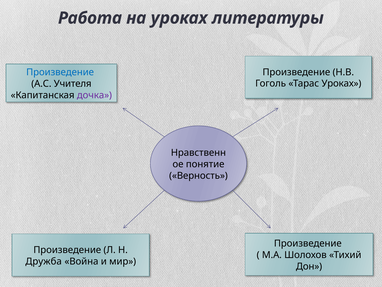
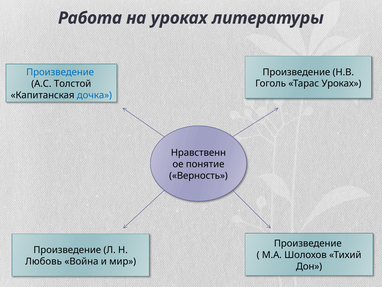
Учителя: Учителя -> Толстой
дочка colour: purple -> blue
Дружба: Дружба -> Любовь
